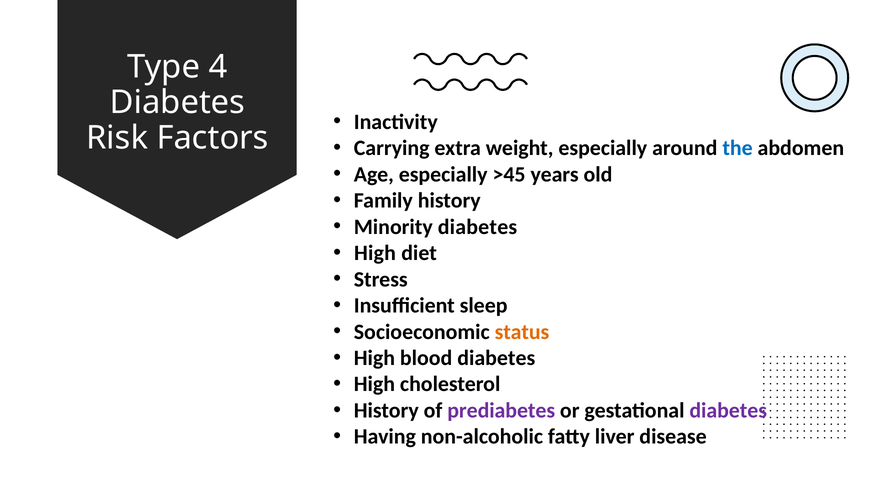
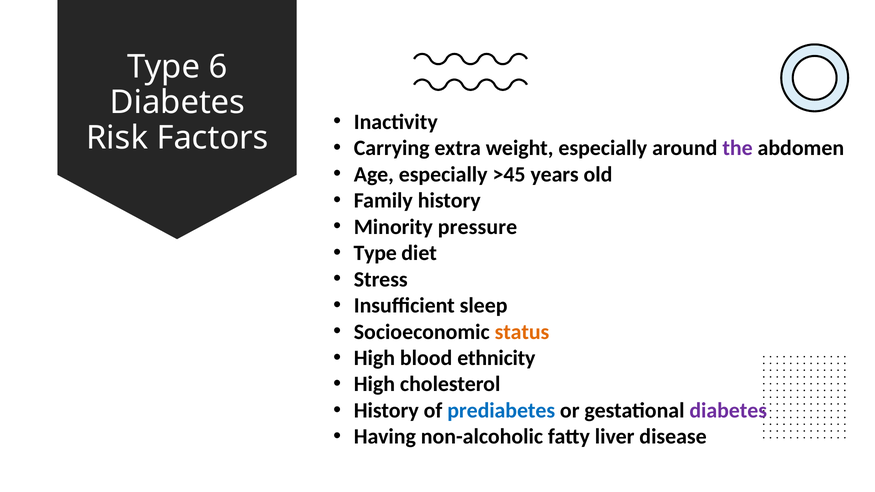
4: 4 -> 6
the colour: blue -> purple
Minority diabetes: diabetes -> pressure
High at (375, 253): High -> Type
blood diabetes: diabetes -> ethnicity
prediabetes colour: purple -> blue
